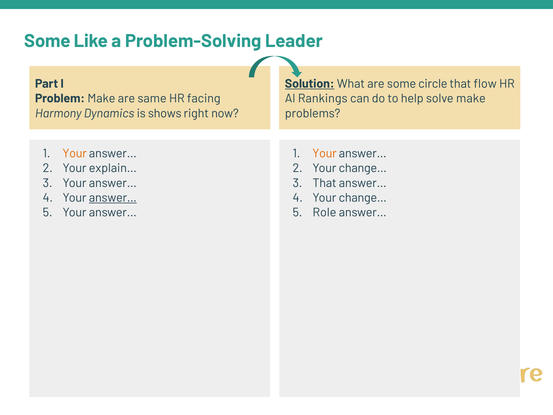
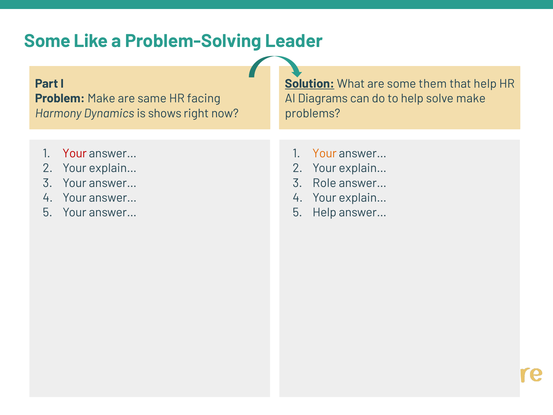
circle: circle -> them
that flow: flow -> help
Rankings: Rankings -> Diagrams
Your at (75, 153) colour: orange -> red
change… at (363, 168): change… -> explain…
That at (325, 183): That -> Role
answer… at (113, 198) underline: present -> none
change… at (363, 198): change… -> explain…
Role at (324, 212): Role -> Help
